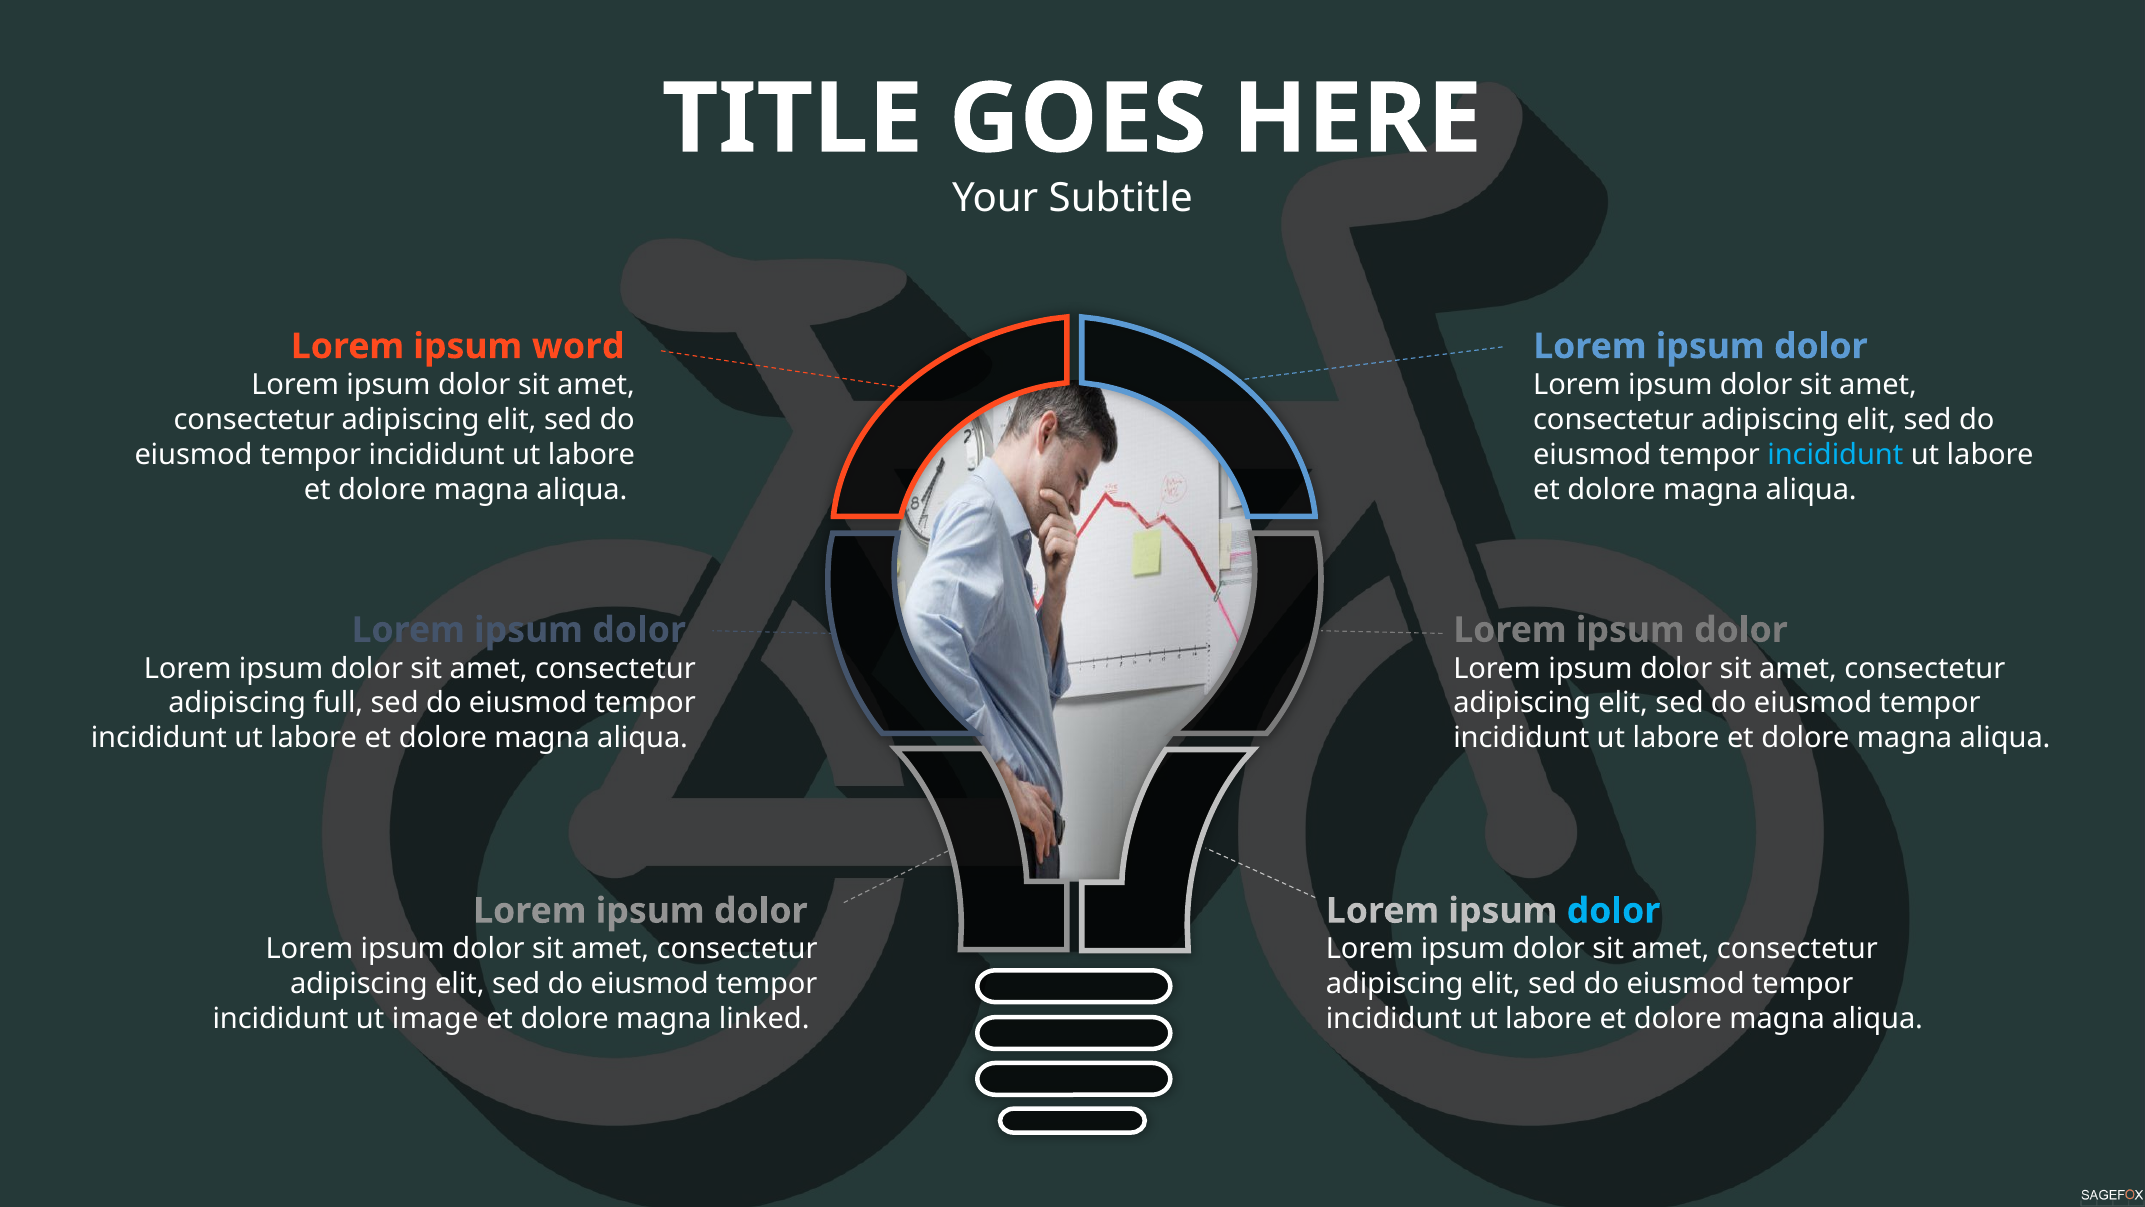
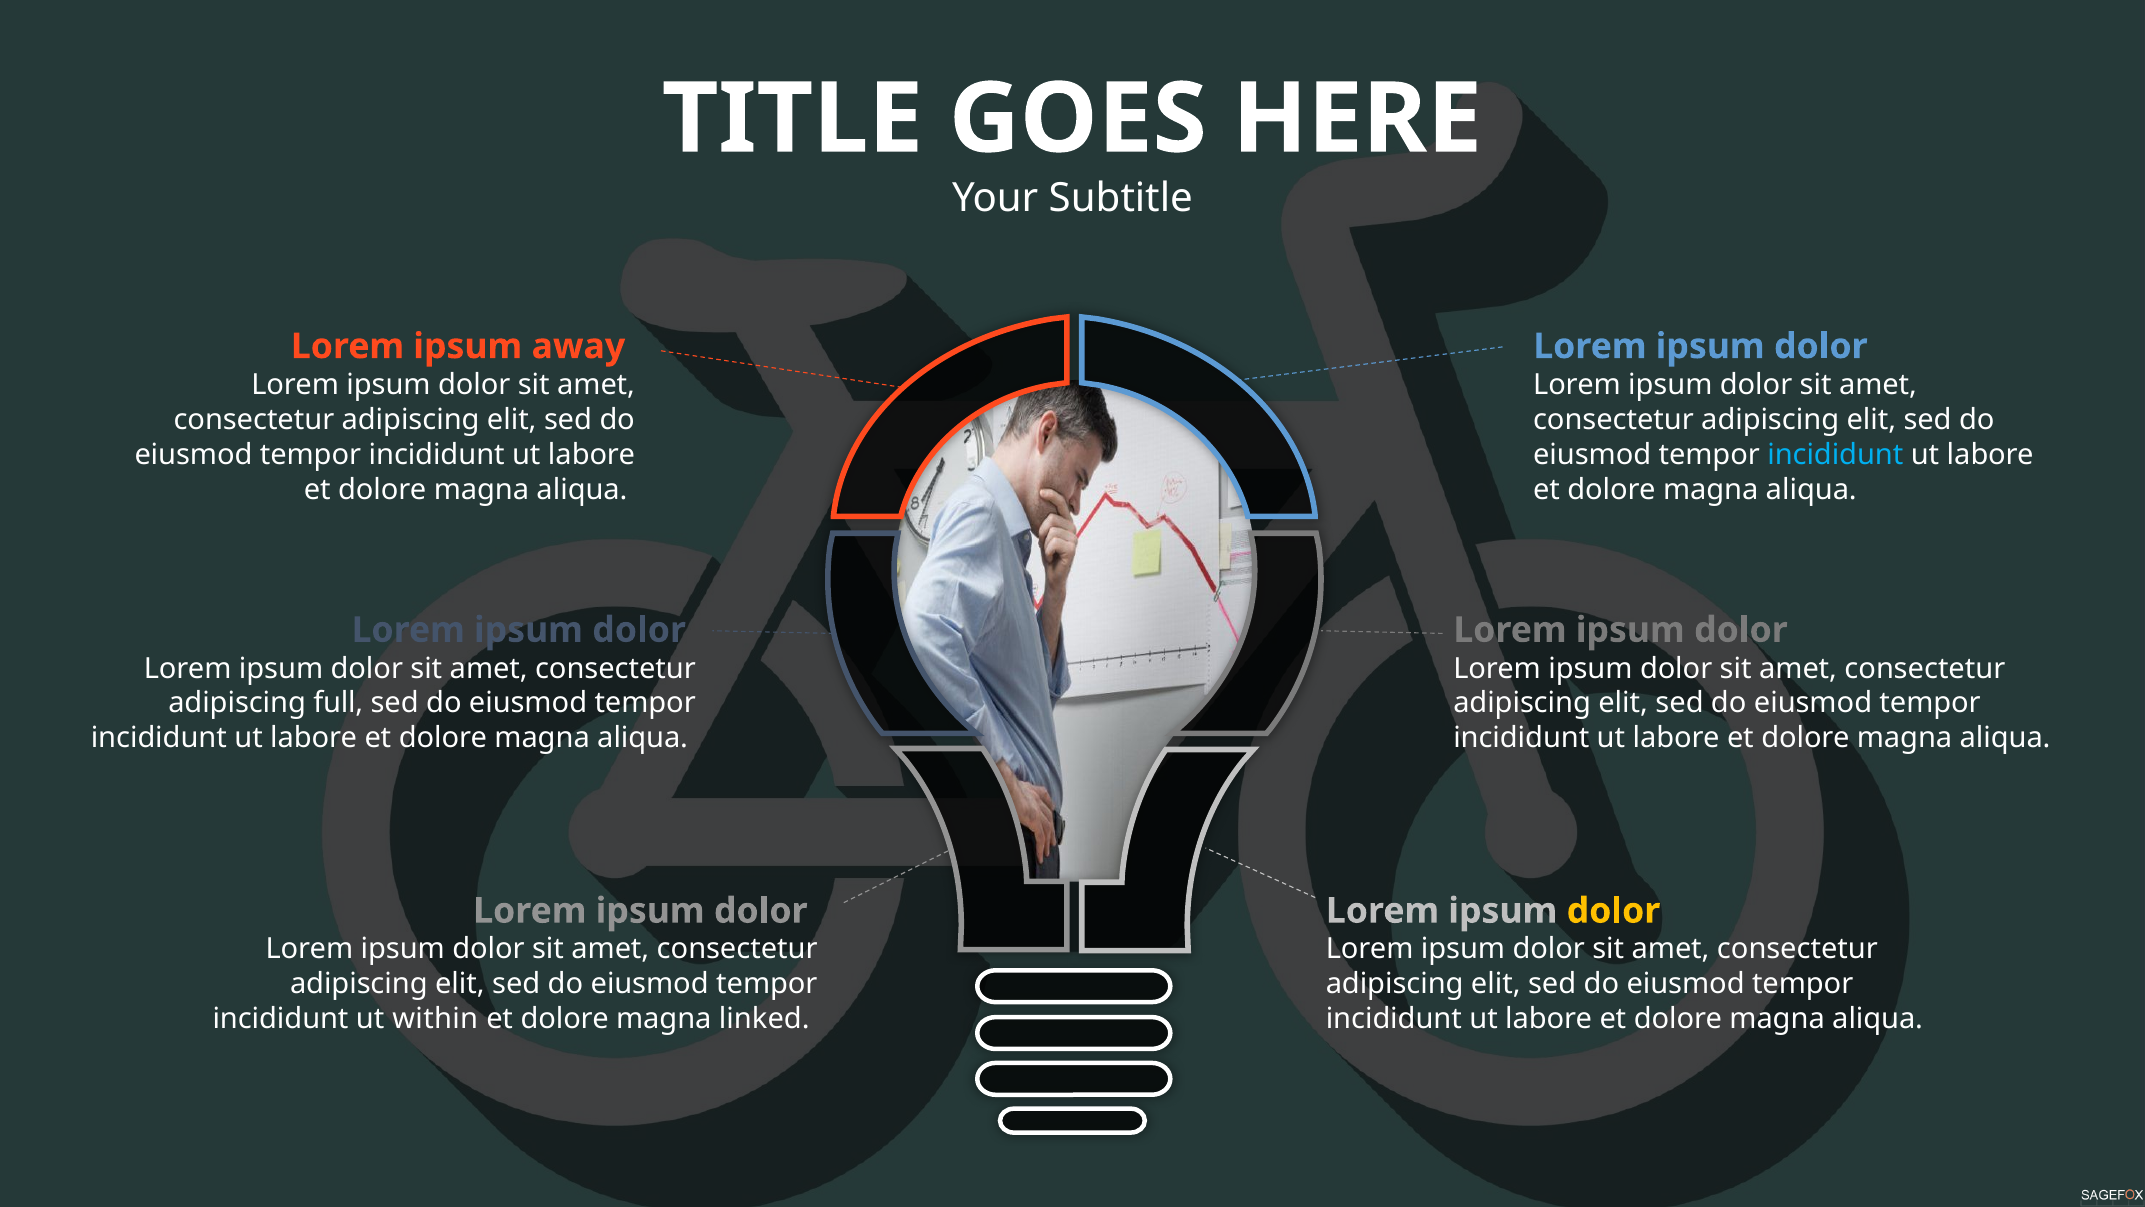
word: word -> away
dolor at (1613, 911) colour: light blue -> yellow
image: image -> within
